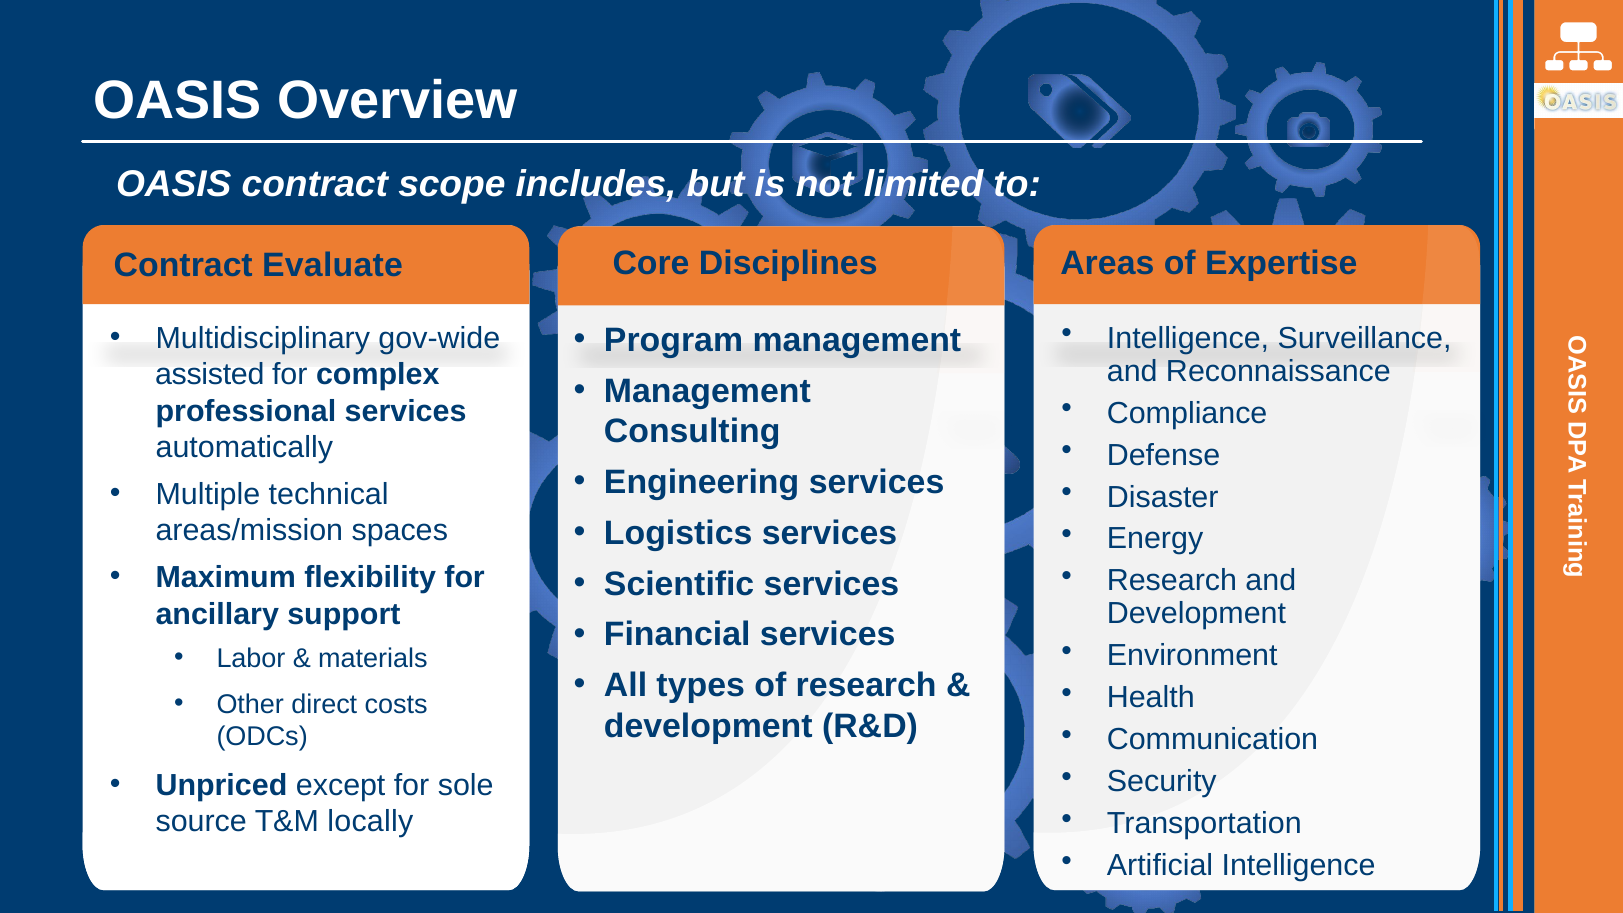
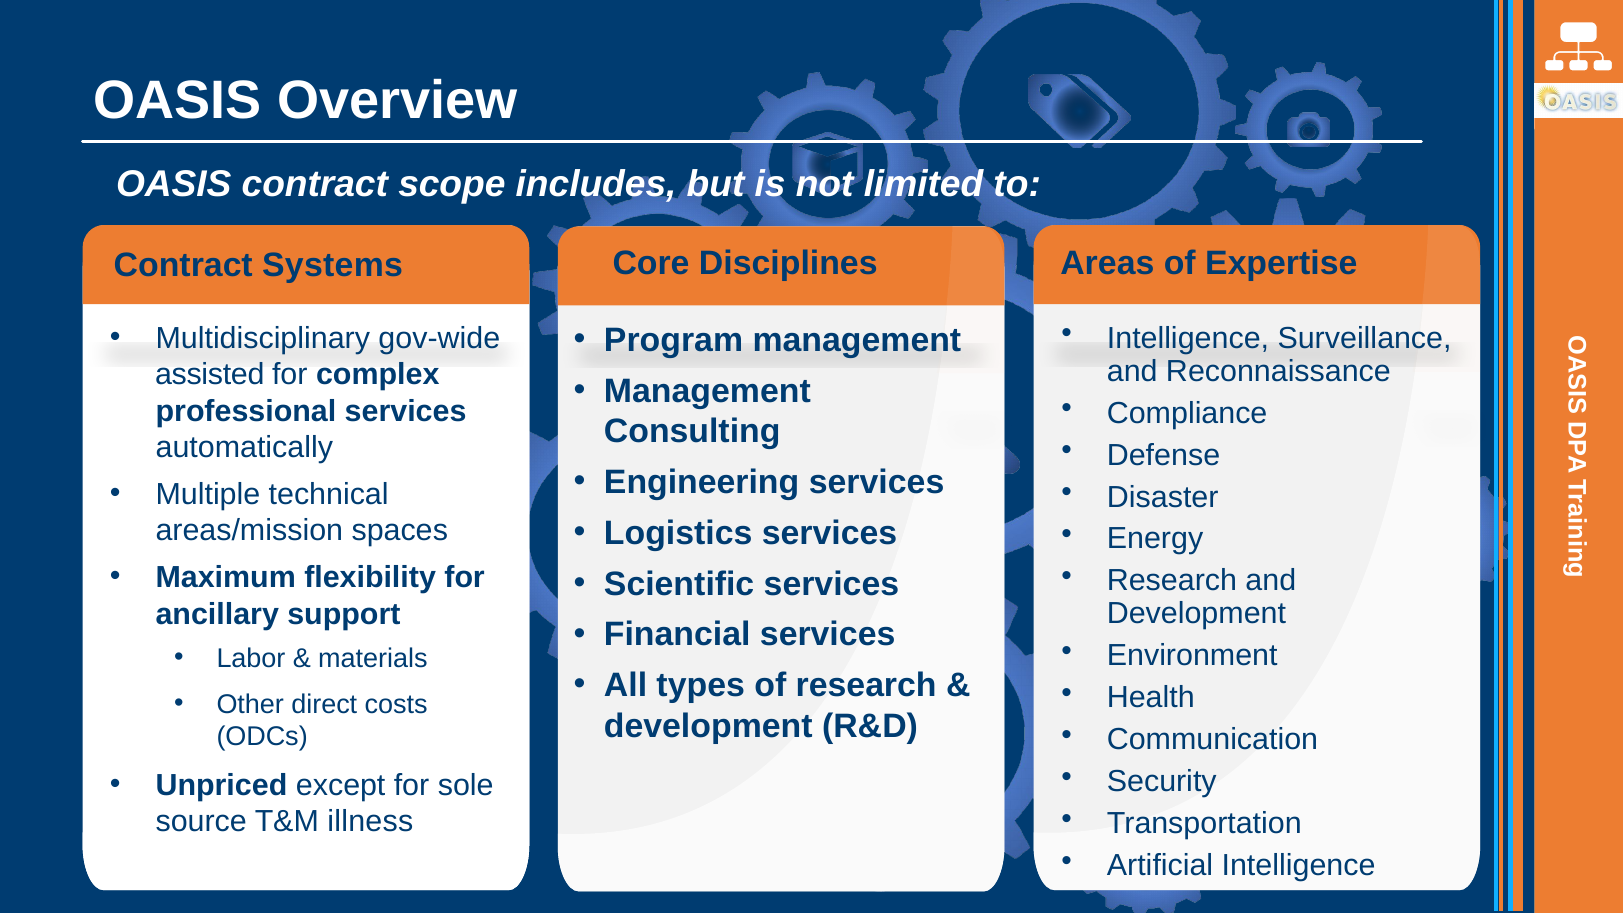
Evaluate: Evaluate -> Systems
locally: locally -> illness
